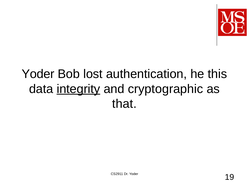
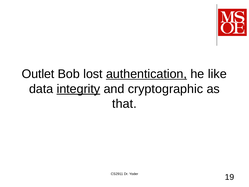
Yoder at (38, 74): Yoder -> Outlet
authentication underline: none -> present
this: this -> like
